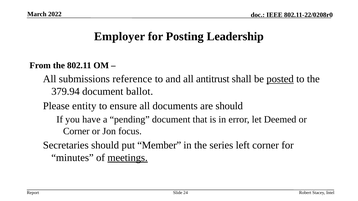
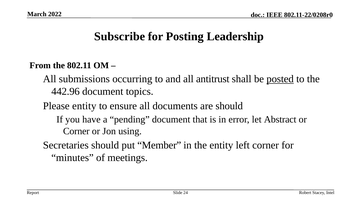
Employer: Employer -> Subscribe
reference: reference -> occurring
379.94: 379.94 -> 442.96
ballot: ballot -> topics
Deemed: Deemed -> Abstract
focus: focus -> using
the series: series -> entity
meetings underline: present -> none
